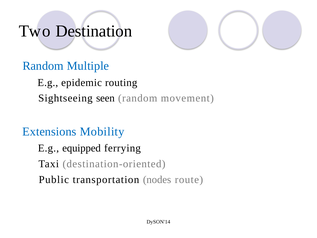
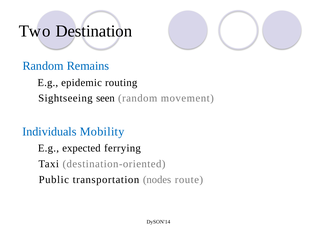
Multiple: Multiple -> Remains
Extensions: Extensions -> Individuals
equipped: equipped -> expected
